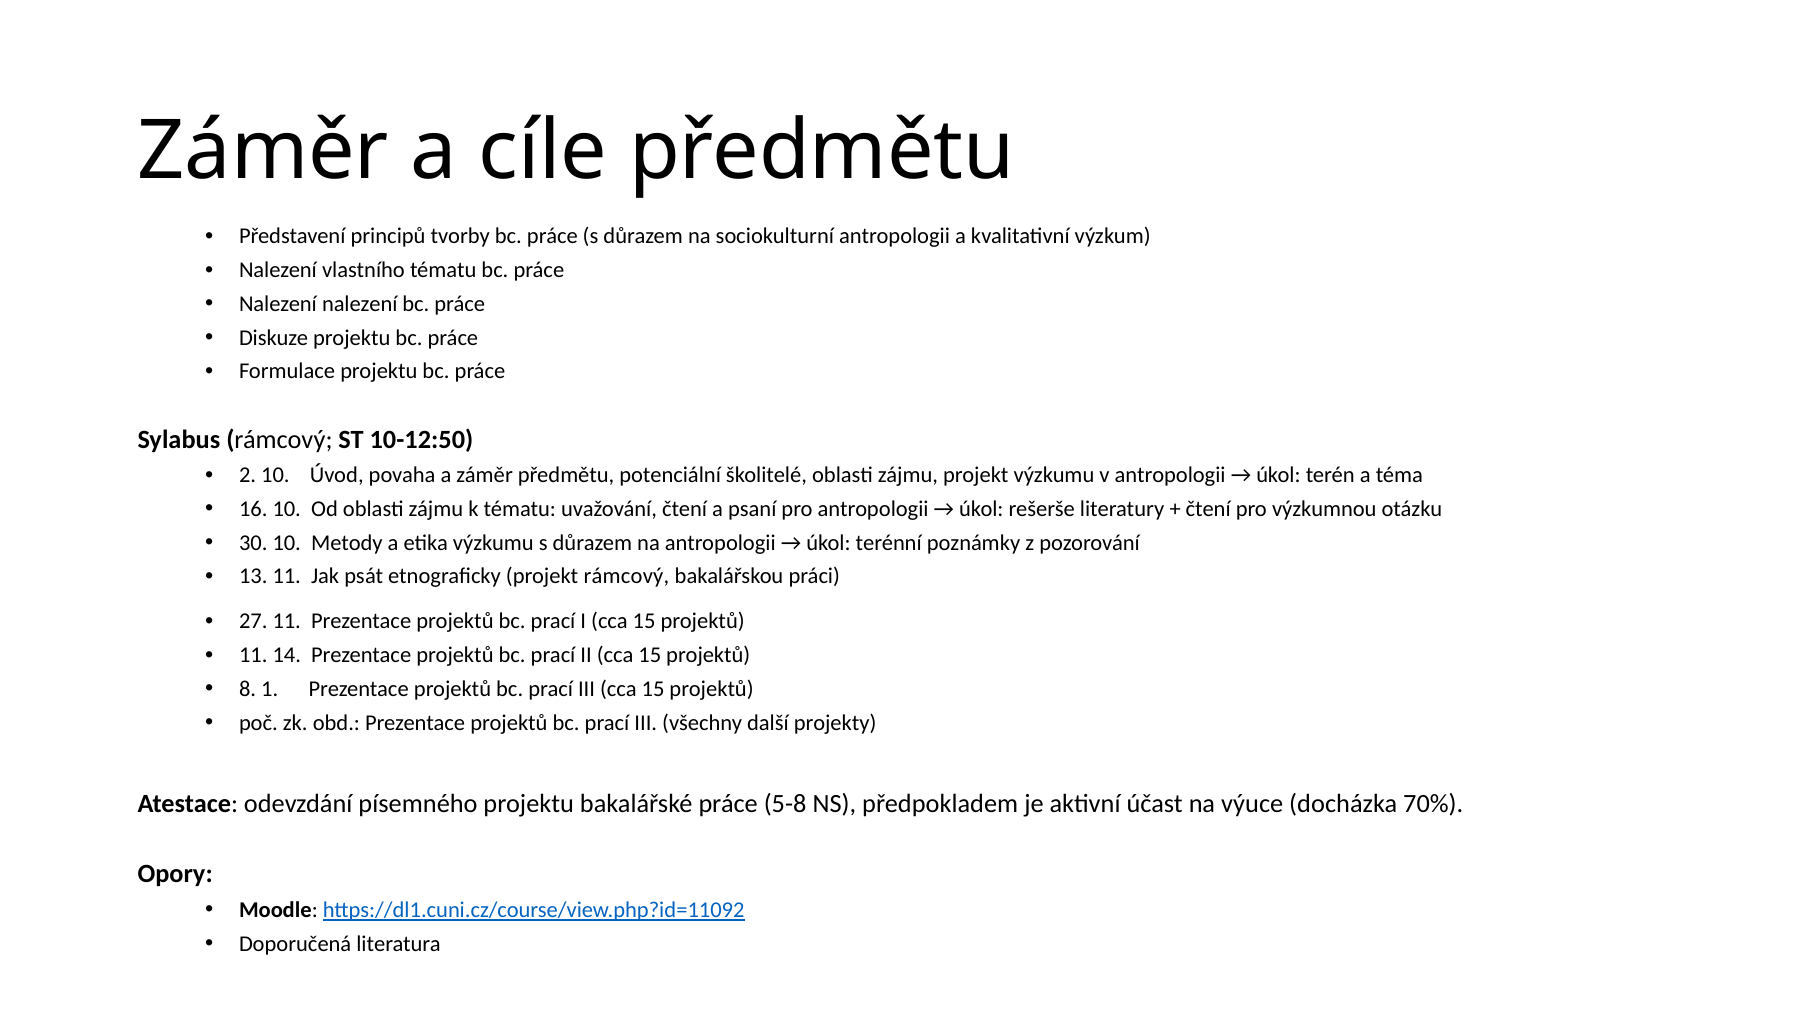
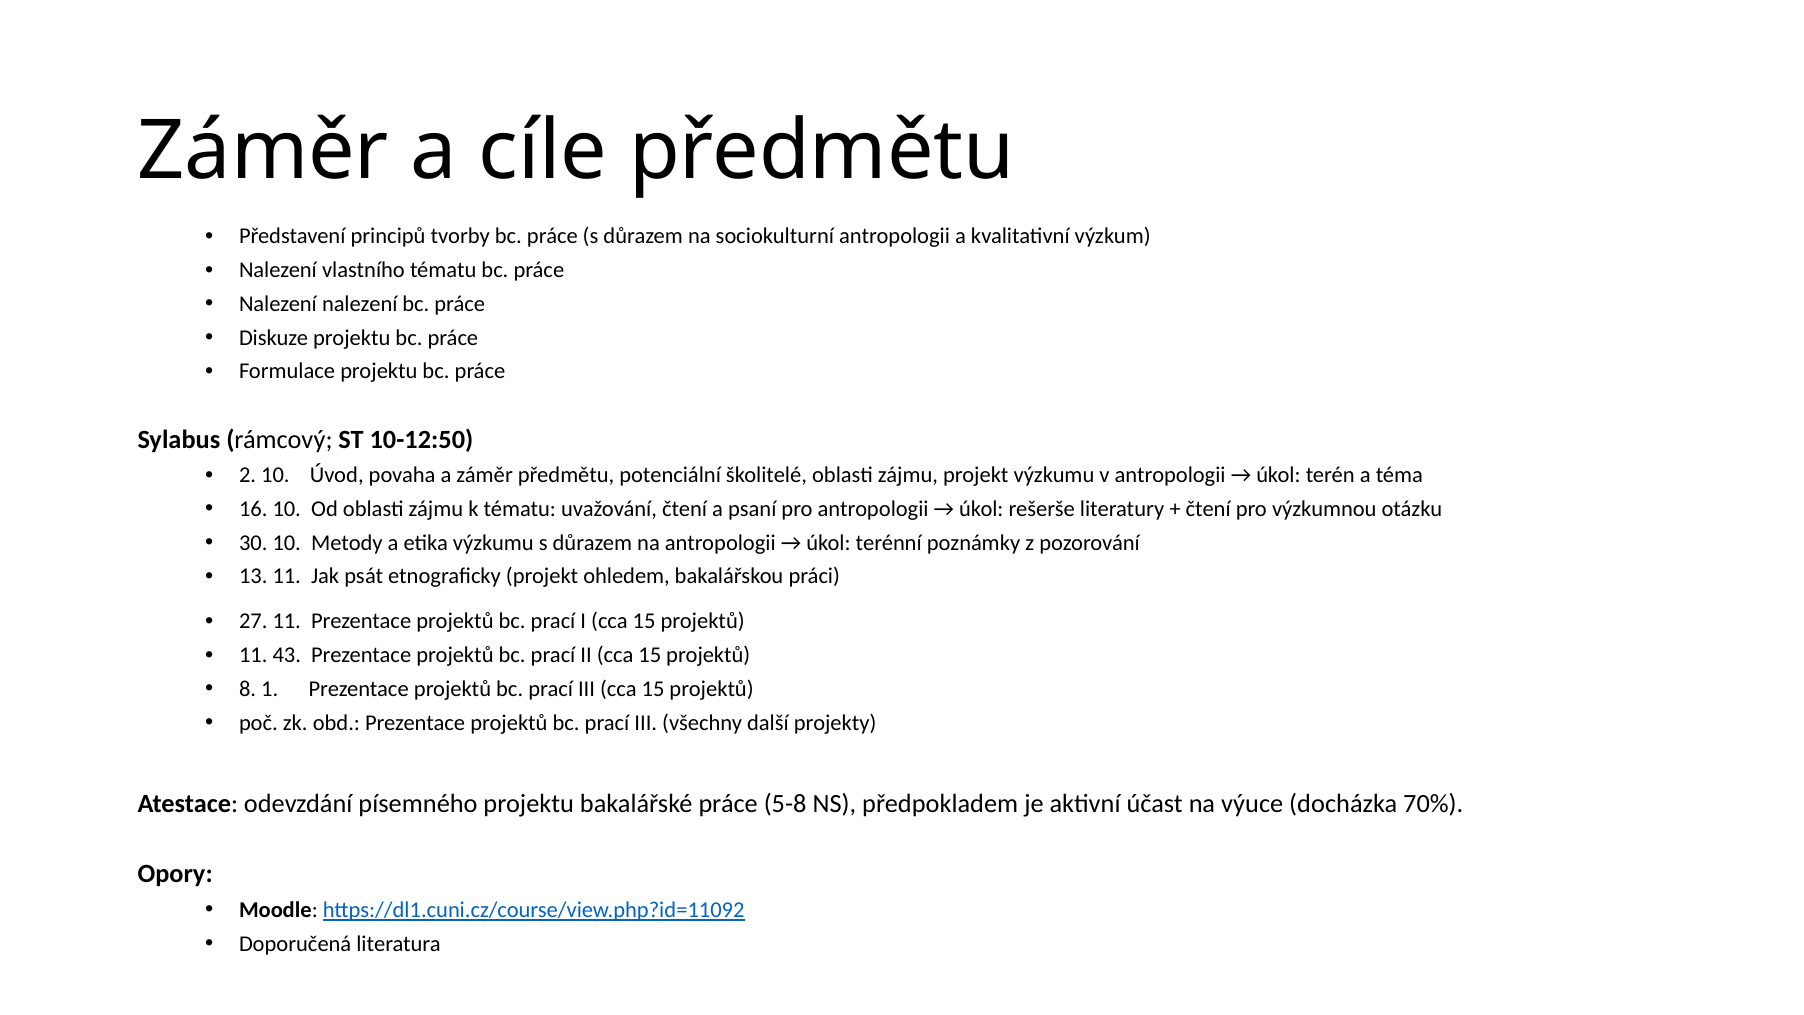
projekt rámcový: rámcový -> ohledem
14: 14 -> 43
